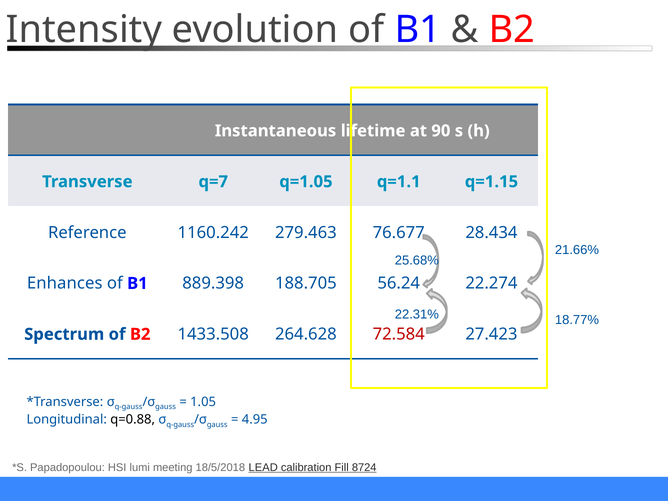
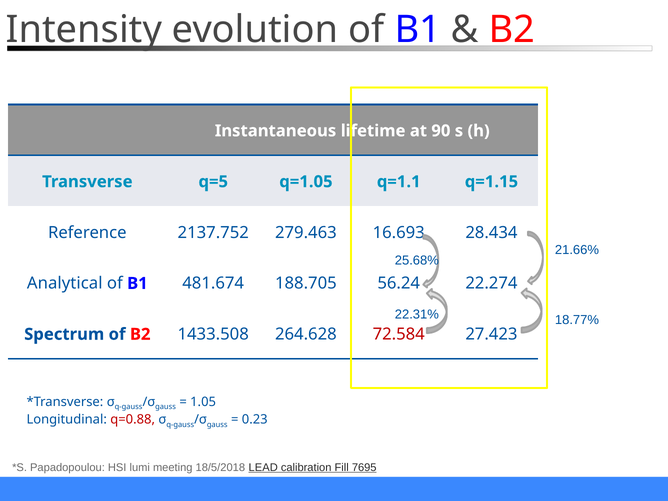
q=7: q=7 -> q=5
1160.242: 1160.242 -> 2137.752
76.677: 76.677 -> 16.693
Enhances: Enhances -> Analytical
889.398: 889.398 -> 481.674
q=0.88 colour: black -> red
4.95: 4.95 -> 0.23
8724: 8724 -> 7695
